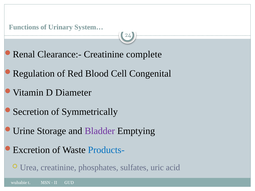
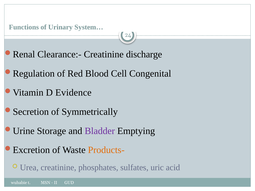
complete: complete -> discharge
Diameter: Diameter -> Evidence
Products- colour: blue -> orange
